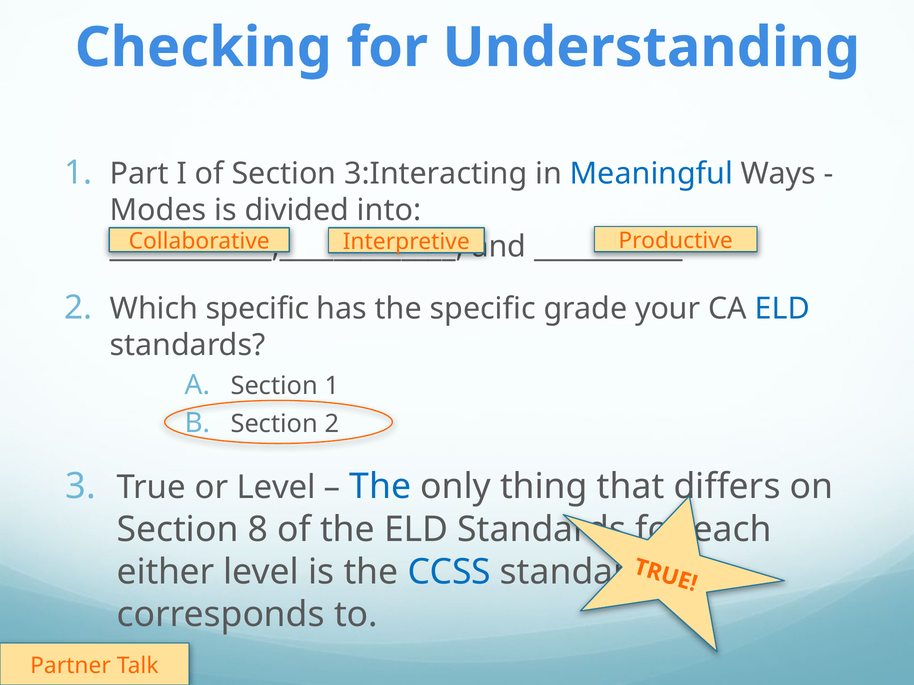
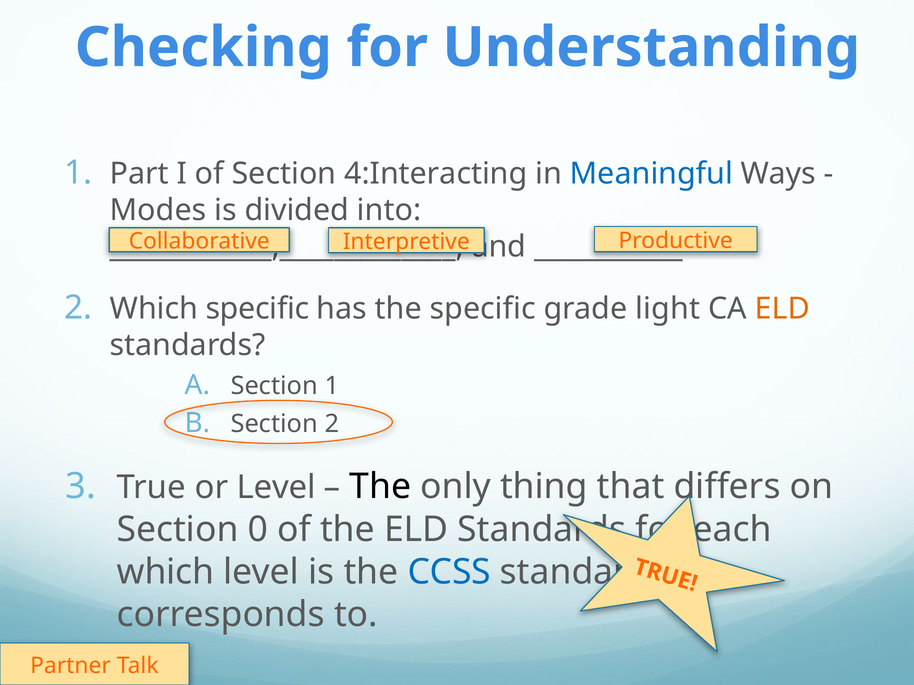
3:Interacting: 3:Interacting -> 4:Interacting
your: your -> light
ELD at (782, 309) colour: blue -> orange
The at (380, 487) colour: blue -> black
8: 8 -> 0
either at (166, 572): either -> which
